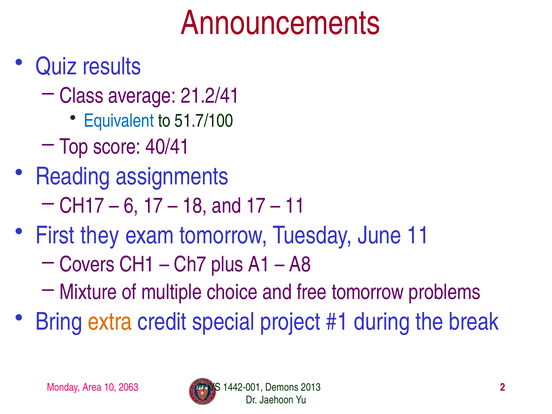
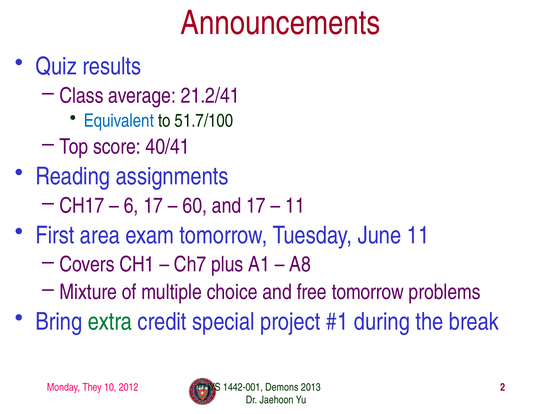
18: 18 -> 60
they: they -> area
extra colour: orange -> green
Area: Area -> They
2063: 2063 -> 2012
